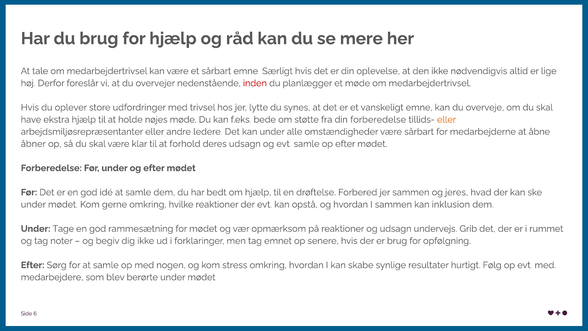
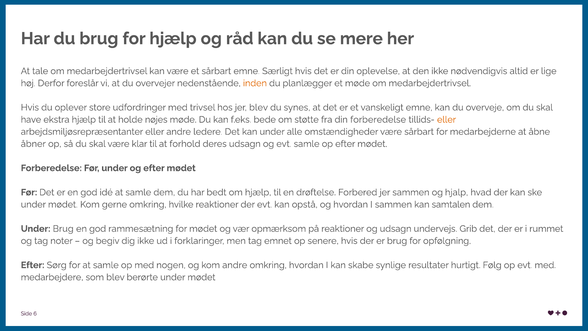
inden colour: red -> orange
jer lytte: lytte -> blev
jeres: jeres -> hjalp
inklusion: inklusion -> samtalen
Under Tage: Tage -> Brug
kom stress: stress -> andre
